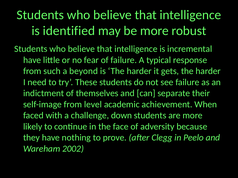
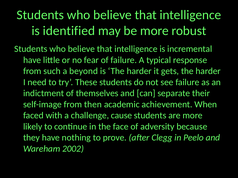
level: level -> then
down: down -> cause
